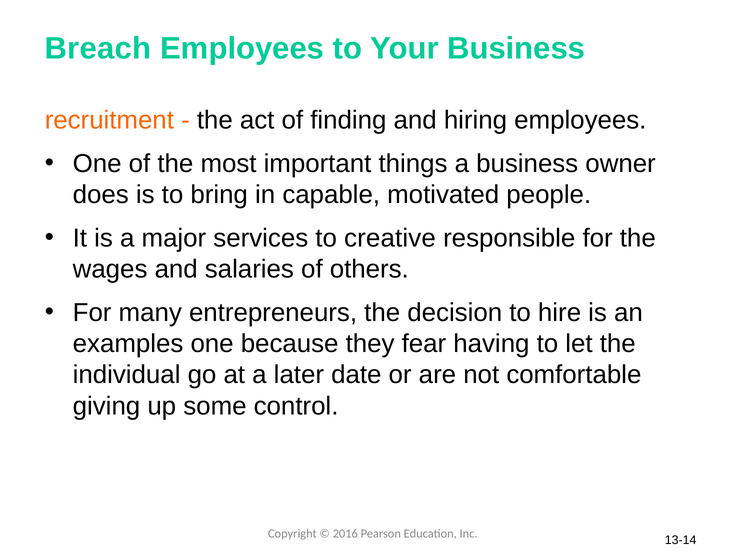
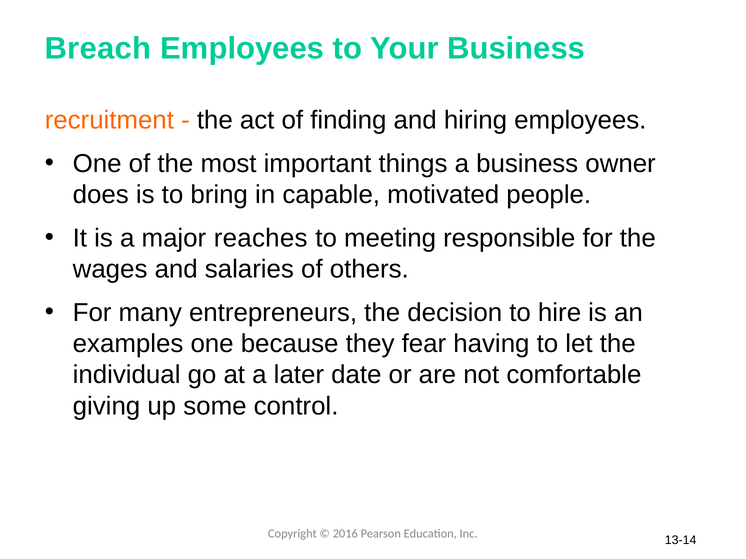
services: services -> reaches
creative: creative -> meeting
